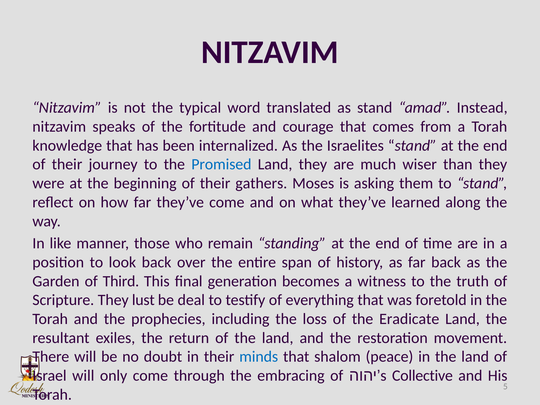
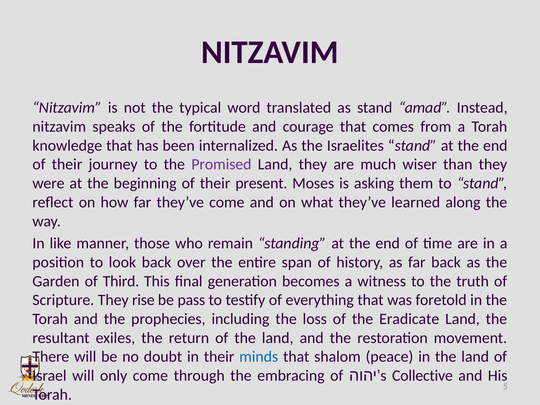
Promised colour: blue -> purple
gathers: gathers -> present
lust: lust -> rise
deal: deal -> pass
